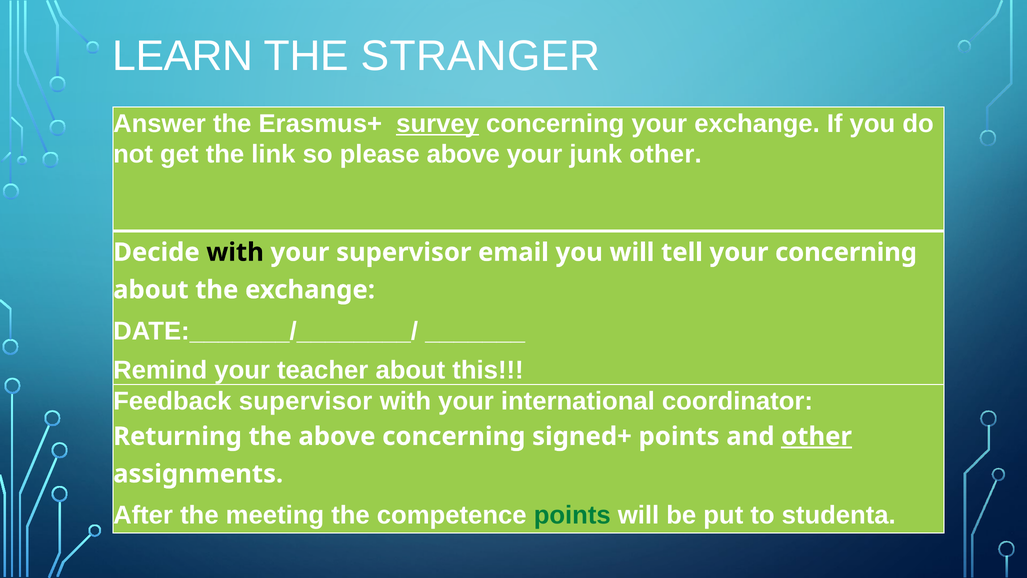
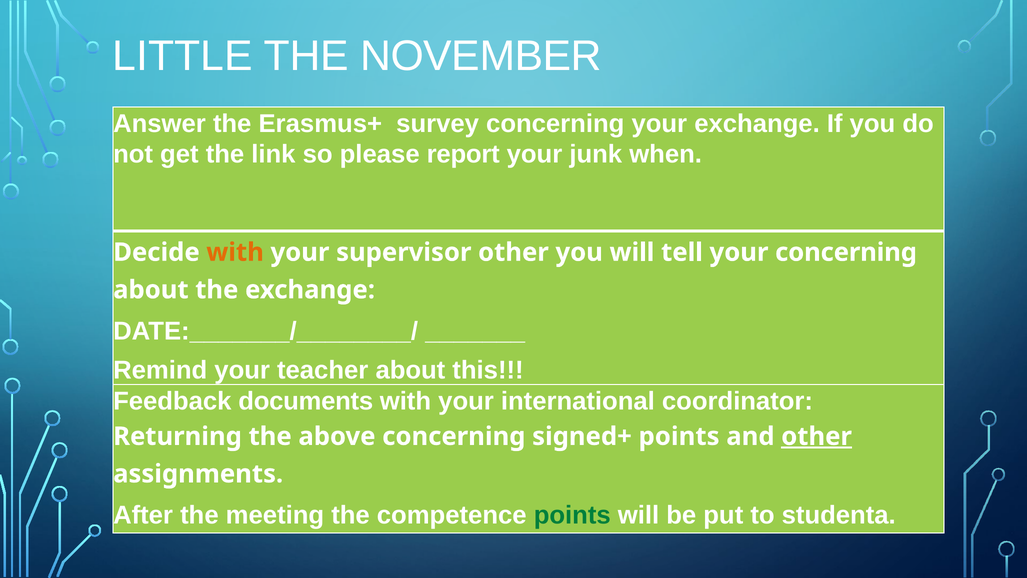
LEARN: LEARN -> LITTLE
STRANGER: STRANGER -> NOVEMBER
survey underline: present -> none
please above: above -> report
junk other: other -> when
with at (235, 252) colour: black -> orange
supervisor email: email -> other
Feedback supervisor: supervisor -> documents
